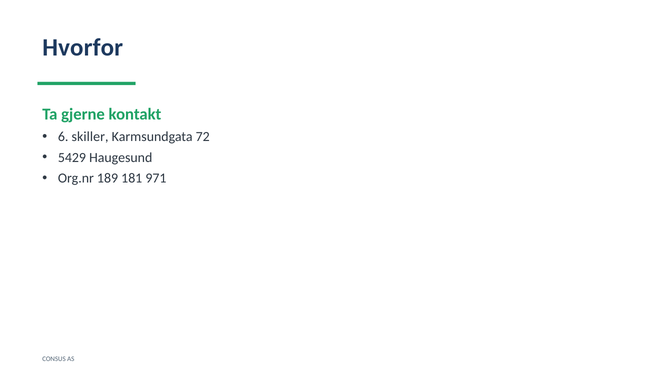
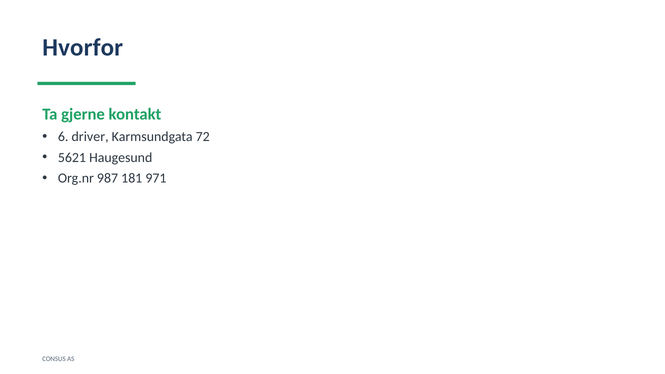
skiller: skiller -> driver
5429: 5429 -> 5621
189: 189 -> 987
